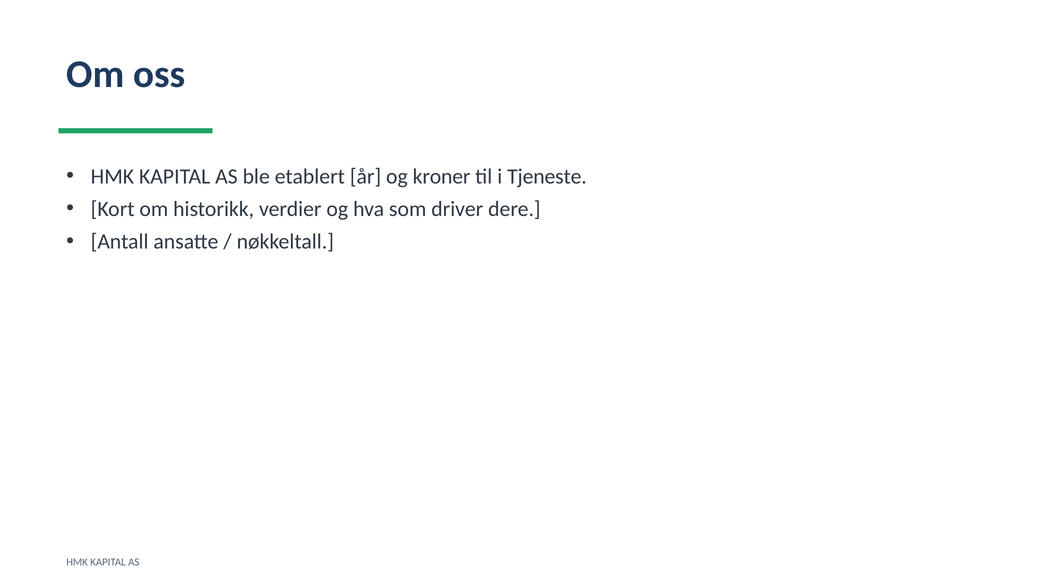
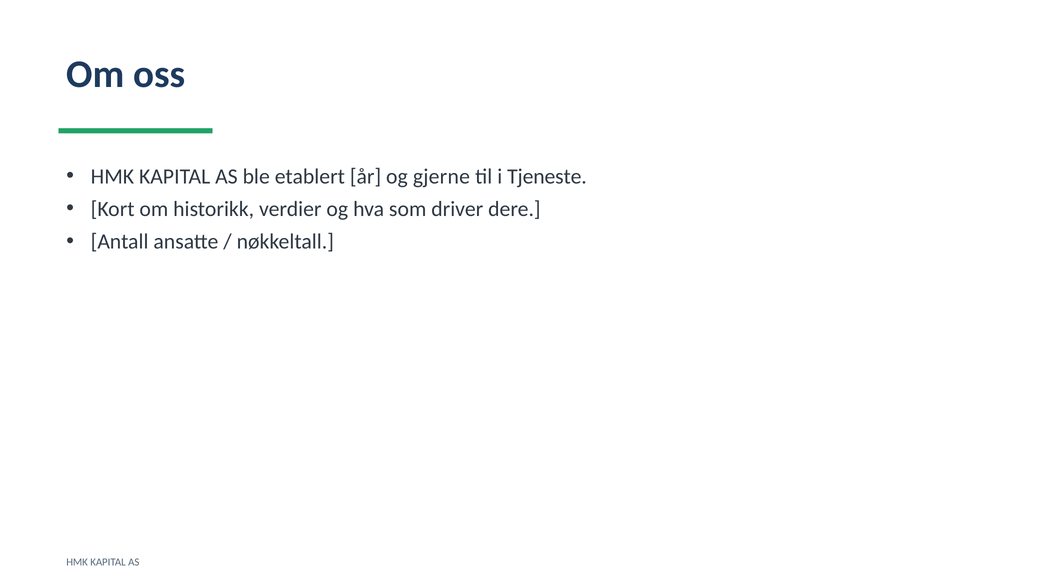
kroner: kroner -> gjerne
